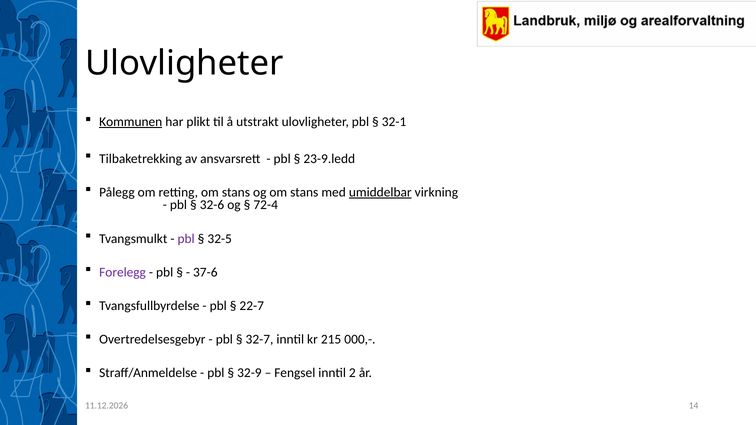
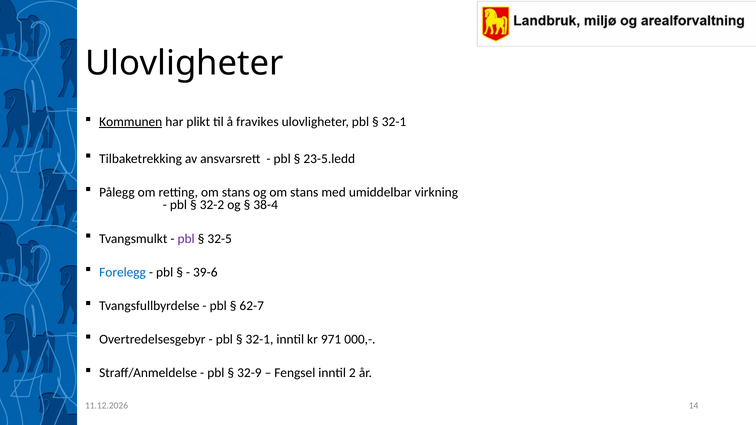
utstrakt: utstrakt -> fravikes
23-9.ledd: 23-9.ledd -> 23-5.ledd
umiddelbar underline: present -> none
32-6: 32-6 -> 32-2
72-4: 72-4 -> 38-4
Forelegg colour: purple -> blue
37-6: 37-6 -> 39-6
22-7: 22-7 -> 62-7
32-7 at (260, 340): 32-7 -> 32-1
215: 215 -> 971
